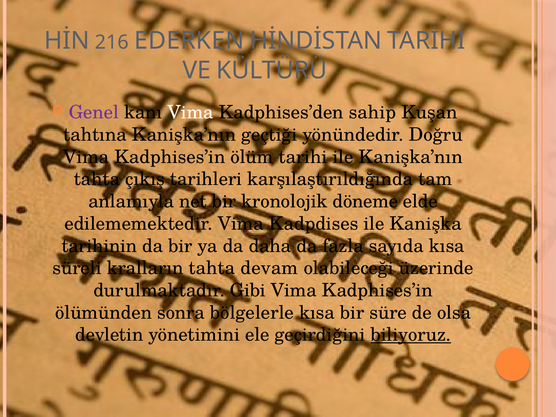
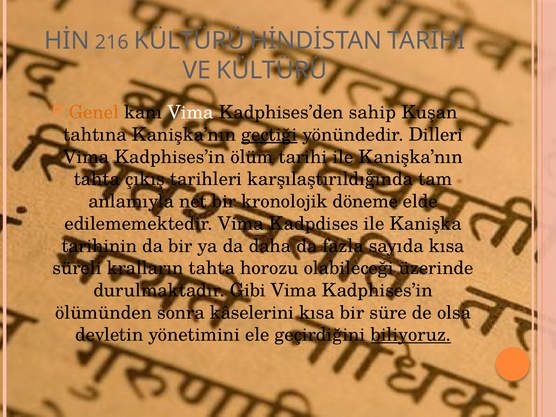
216 EDERKEN: EDERKEN -> KÜLTÜRÜ
Genel colour: purple -> orange
geçtiği underline: none -> present
Doğru: Doğru -> Dilleri
devam: devam -> horozu
bölgelerle: bölgelerle -> kâselerini
